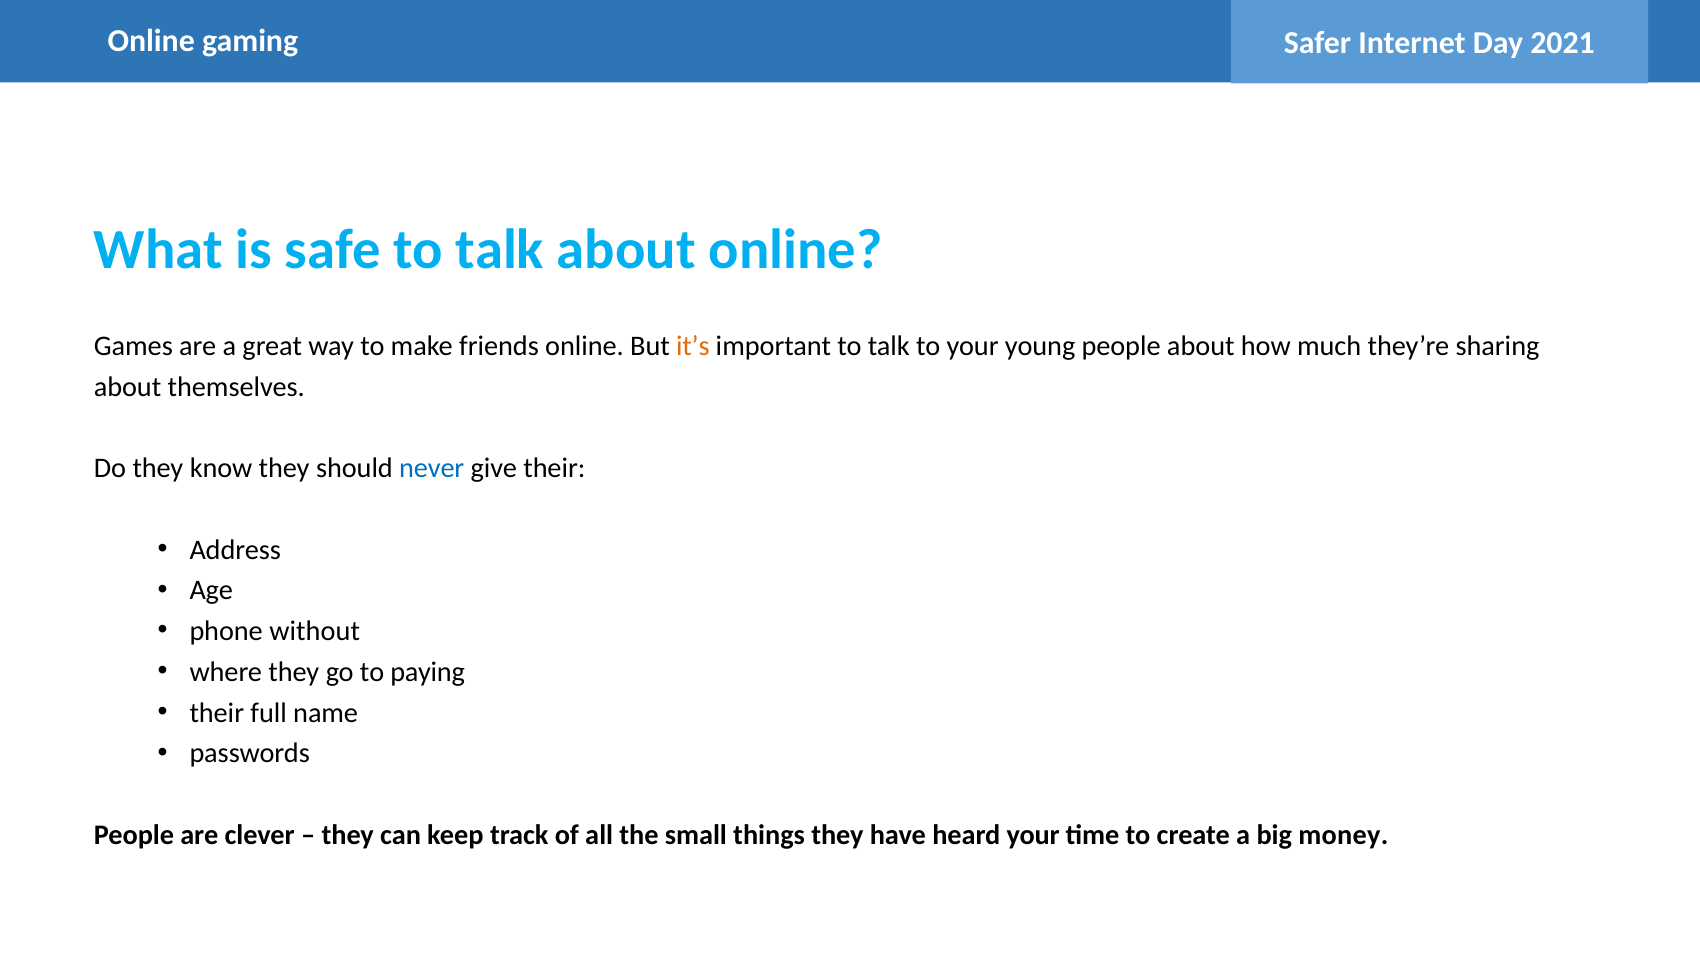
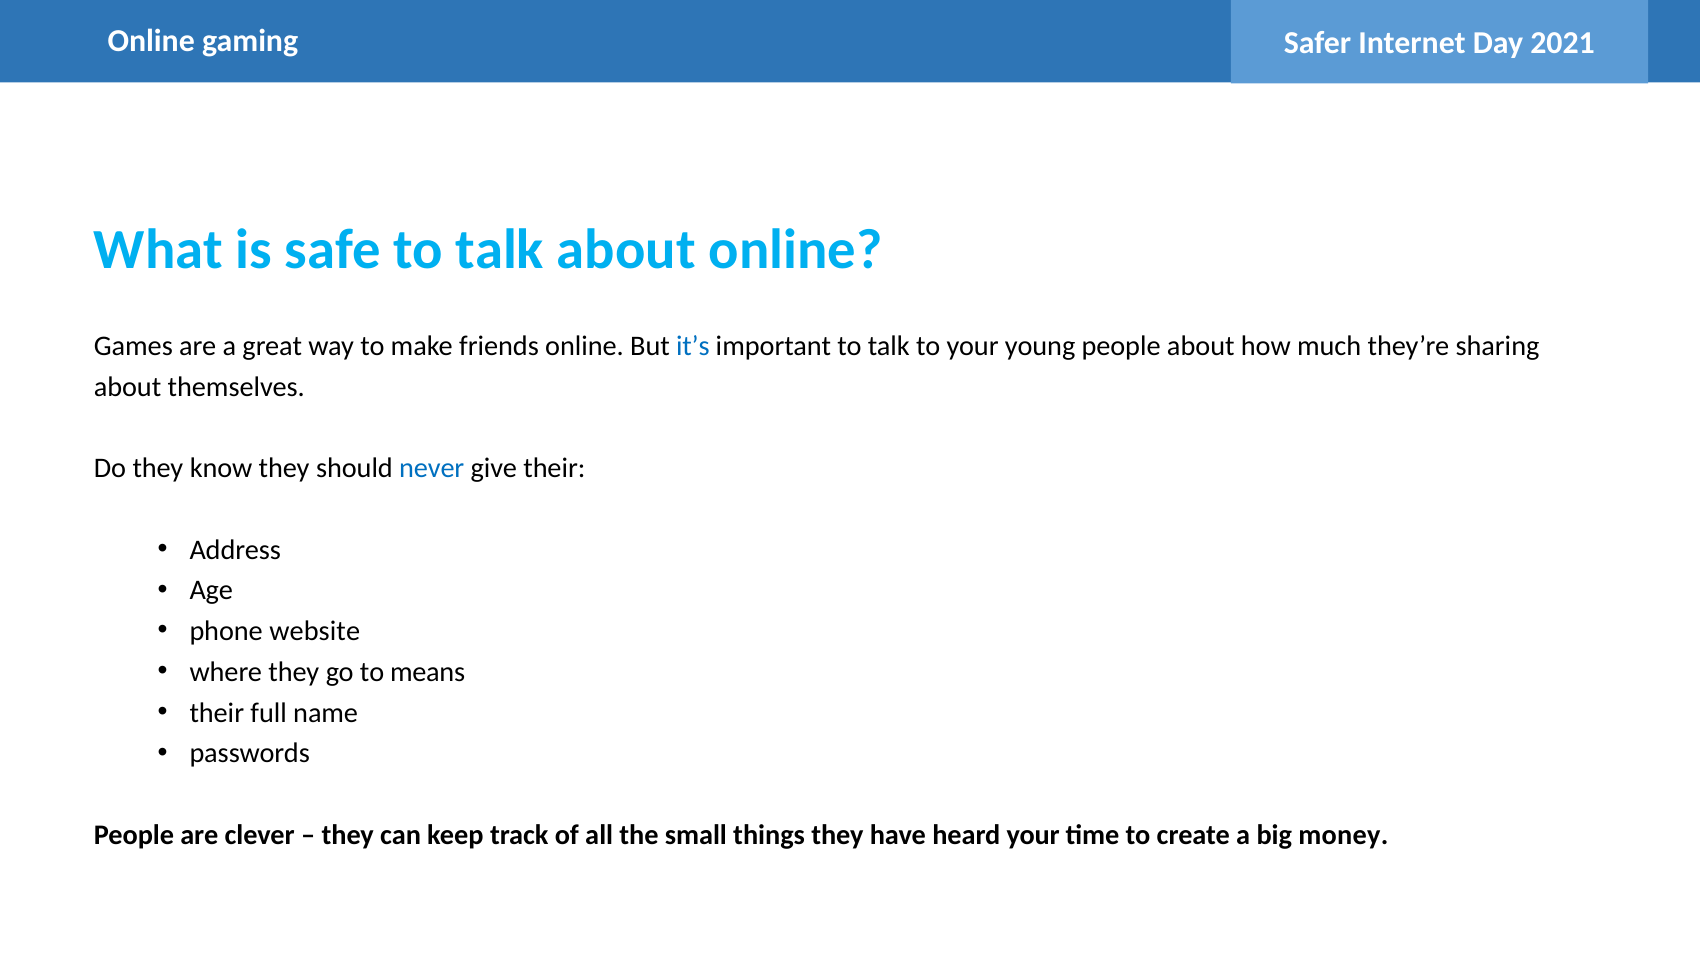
it’s colour: orange -> blue
without: without -> website
paying: paying -> means
